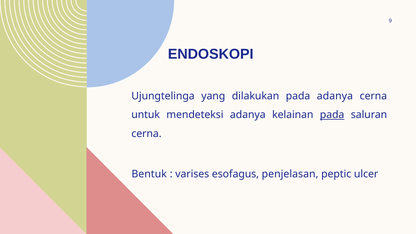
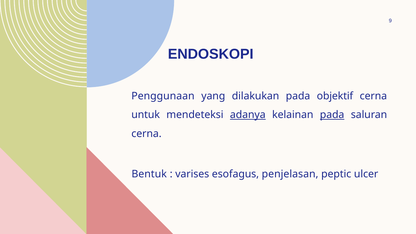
Ujungtelinga: Ujungtelinga -> Penggunaan
pada adanya: adanya -> objektif
adanya at (248, 115) underline: none -> present
